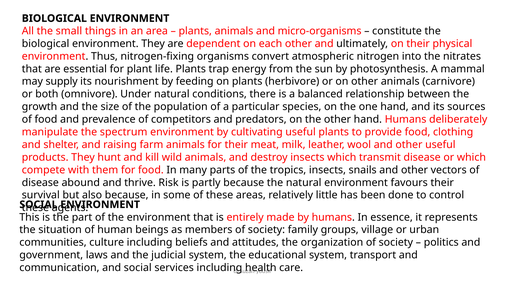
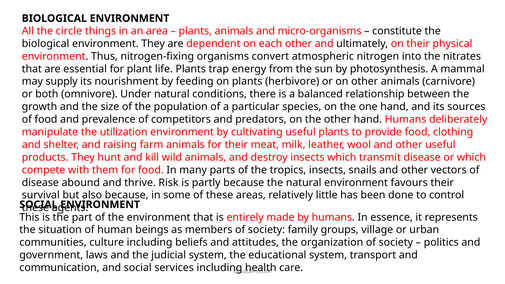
small: small -> circle
spectrum: spectrum -> utilization
